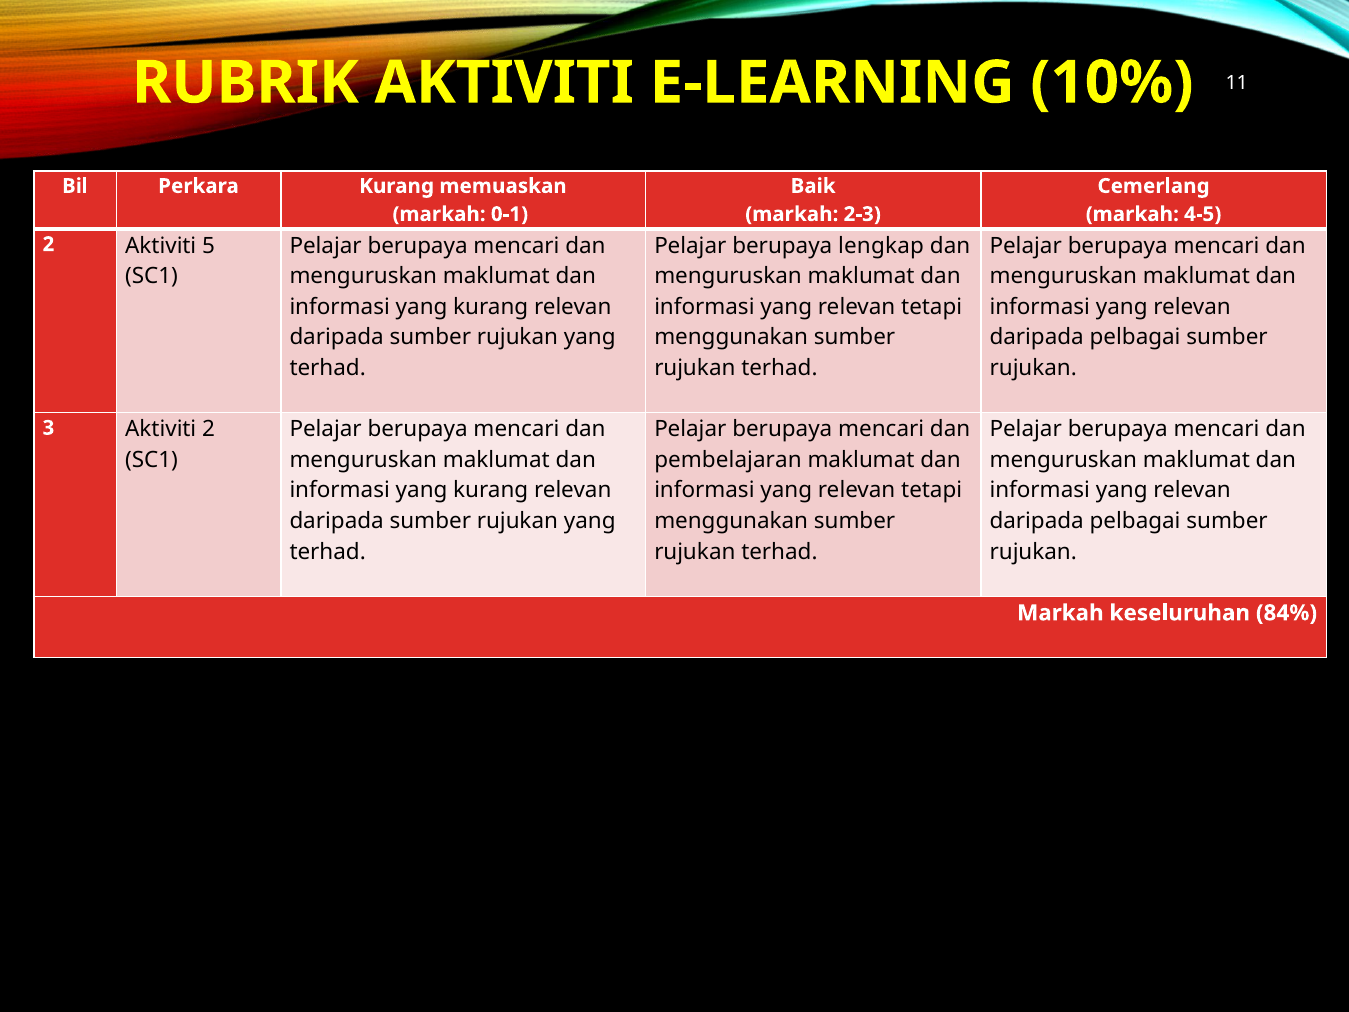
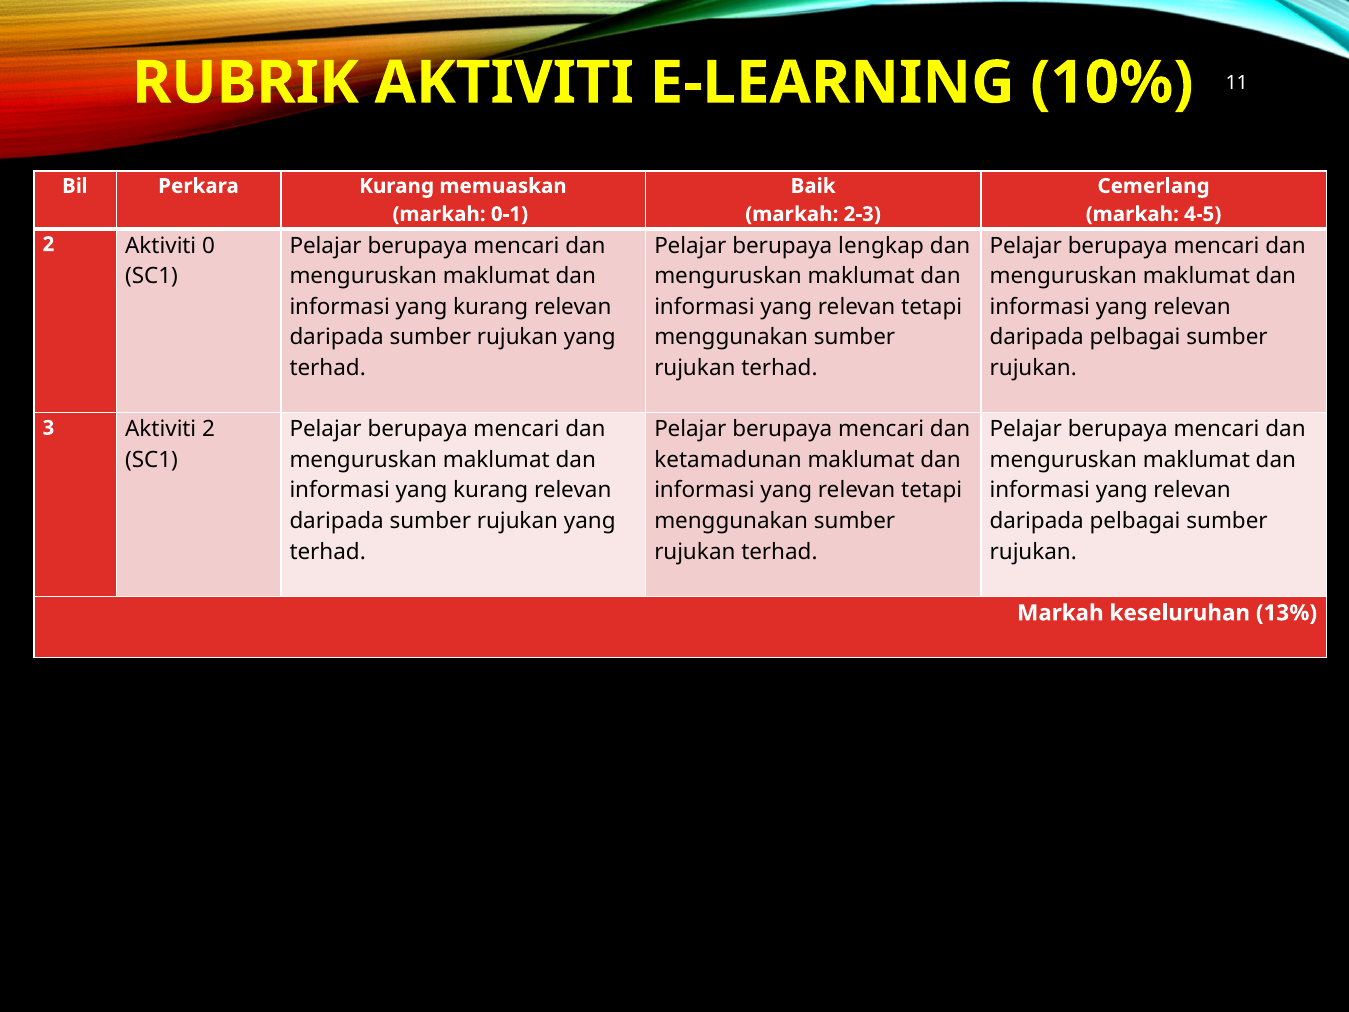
5: 5 -> 0
pembelajaran: pembelajaran -> ketamadunan
84%: 84% -> 13%
